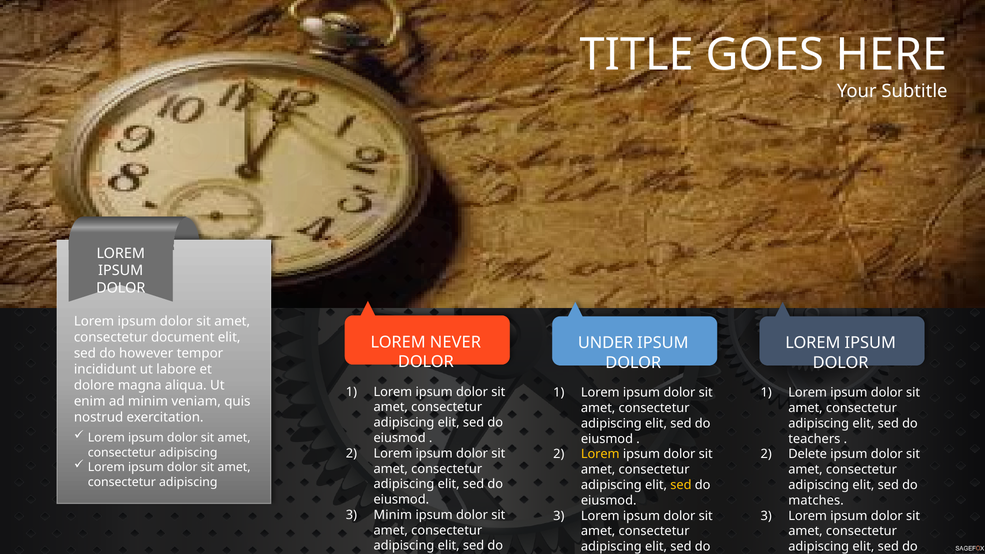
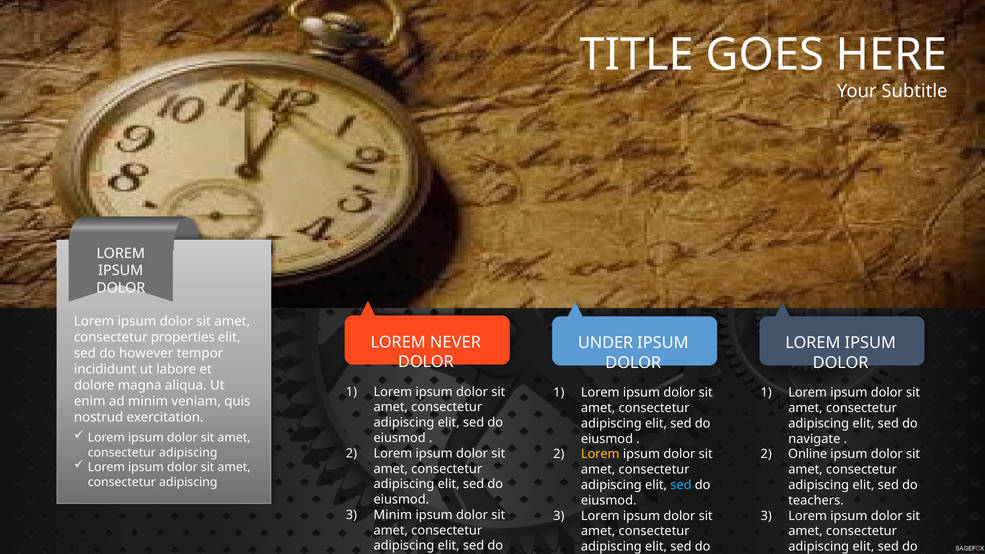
document: document -> properties
teachers: teachers -> navigate
Delete: Delete -> Online
sed at (681, 485) colour: yellow -> light blue
matches: matches -> teachers
